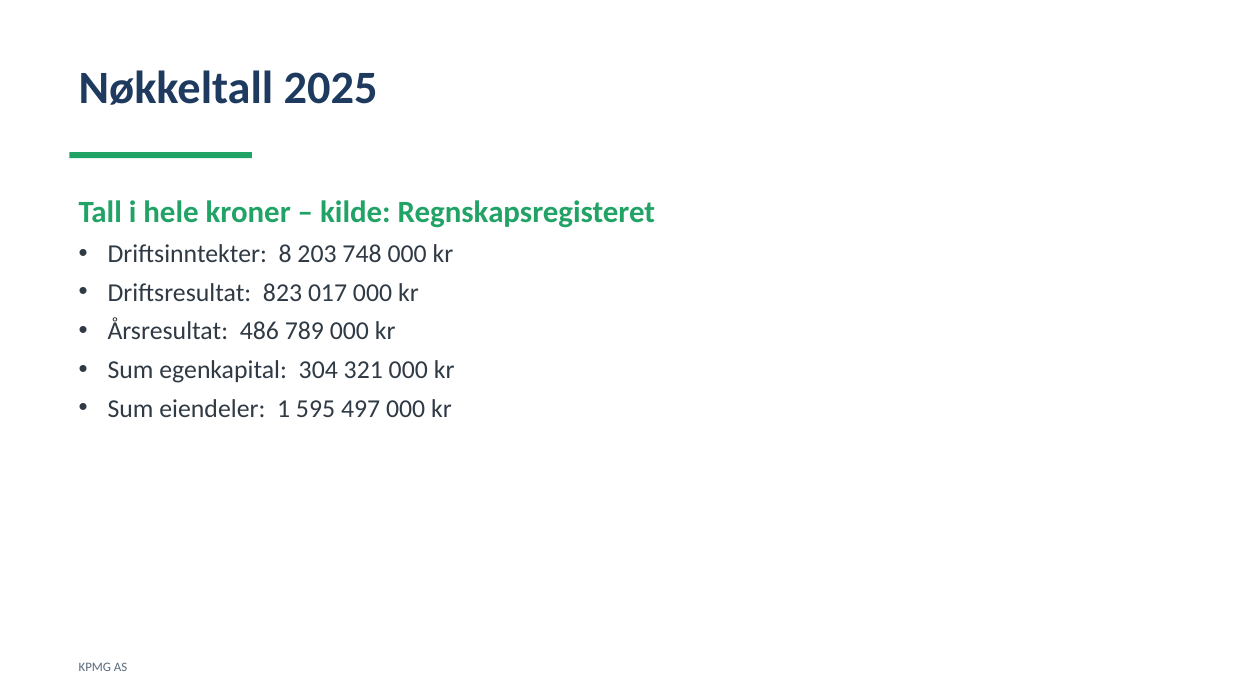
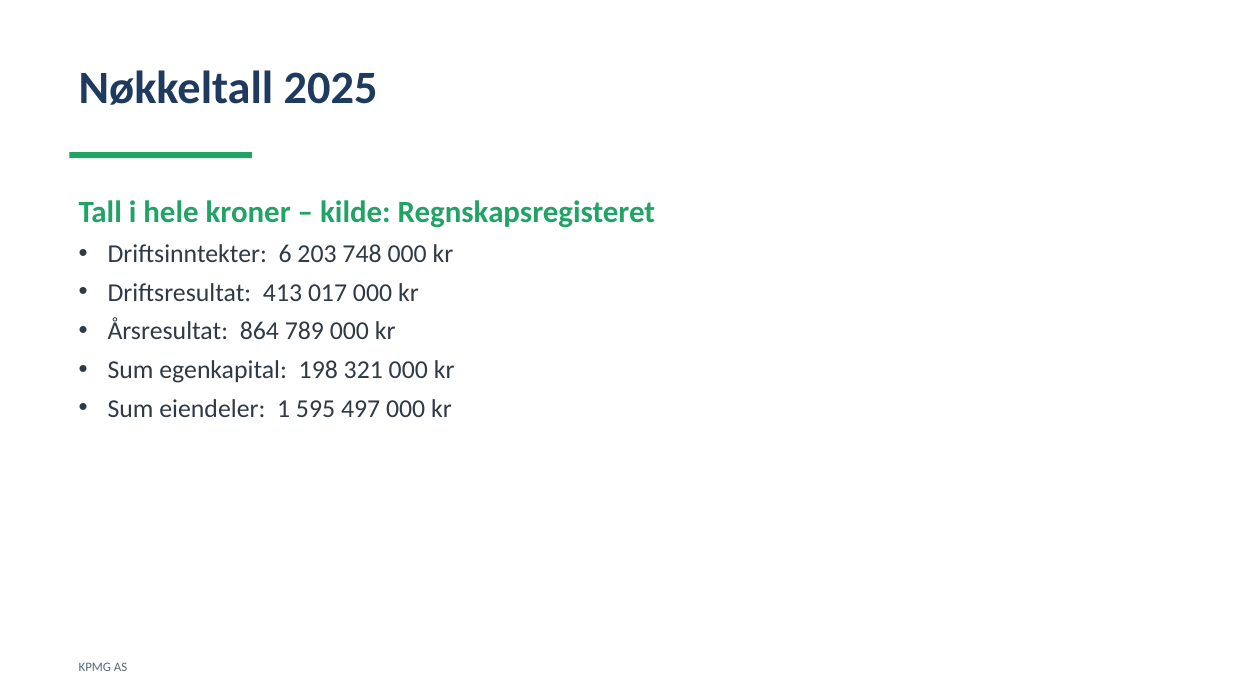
8: 8 -> 6
823: 823 -> 413
486: 486 -> 864
304: 304 -> 198
